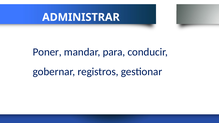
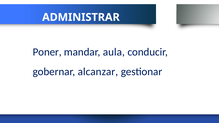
para: para -> aula
registros: registros -> alcanzar
